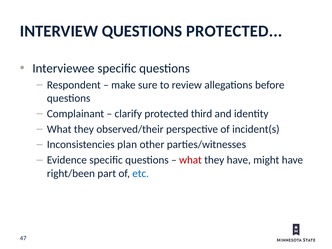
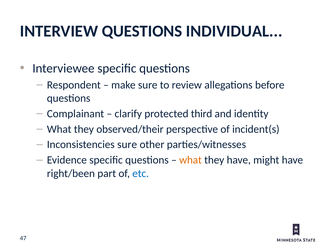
QUESTIONS PROTECTED: PROTECTED -> INDIVIDUAL
Inconsistencies plan: plan -> sure
what at (190, 160) colour: red -> orange
